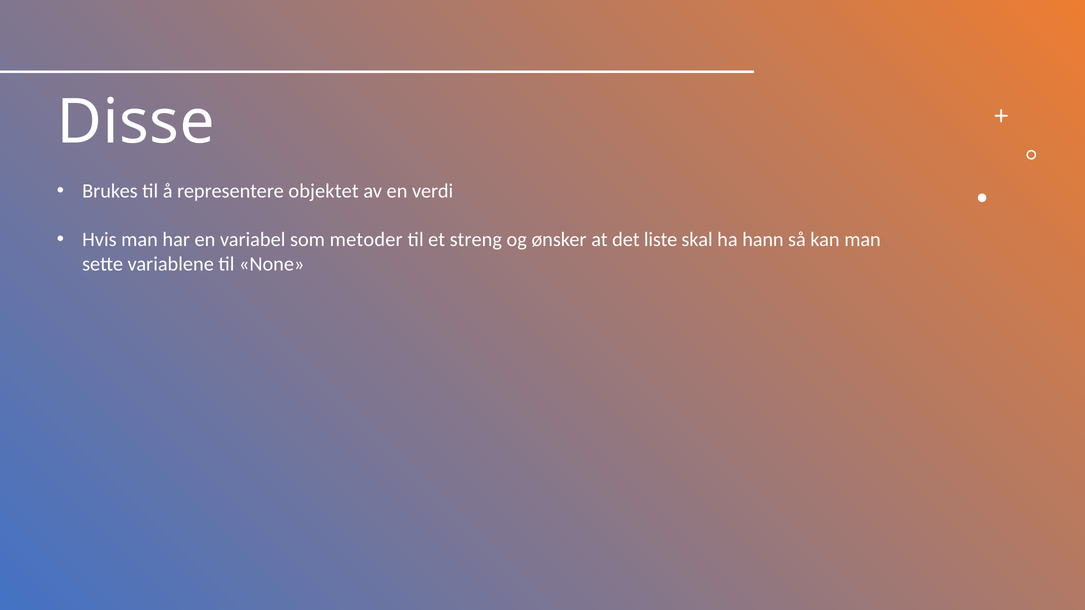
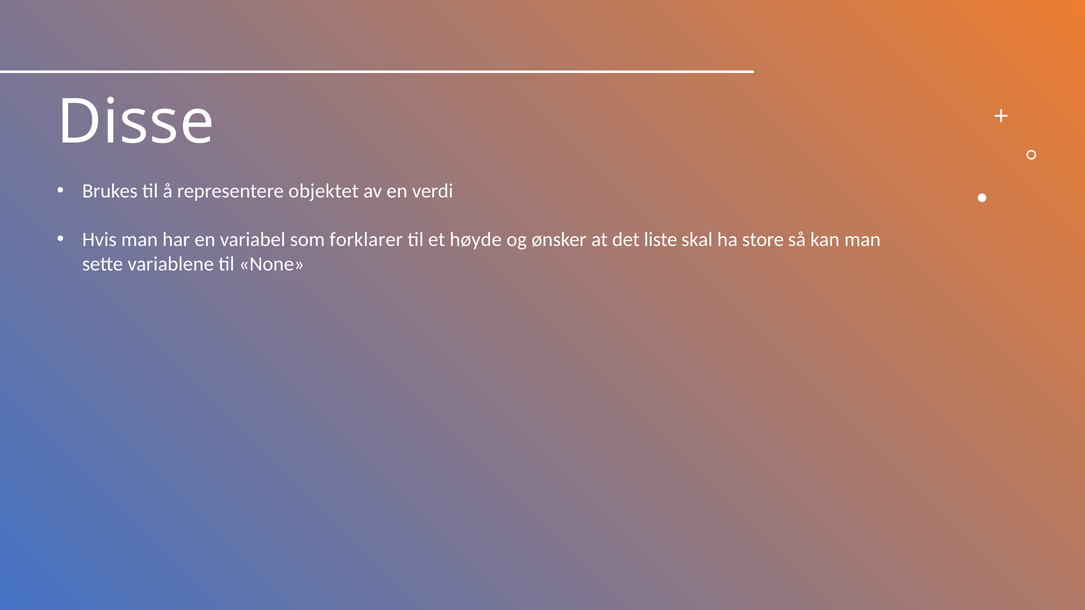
metoder: metoder -> forklarer
streng: streng -> høyde
hann: hann -> store
